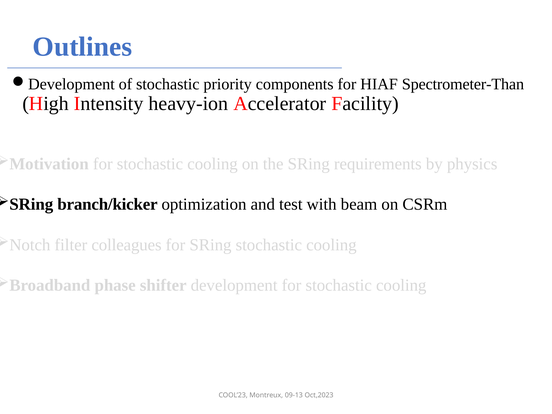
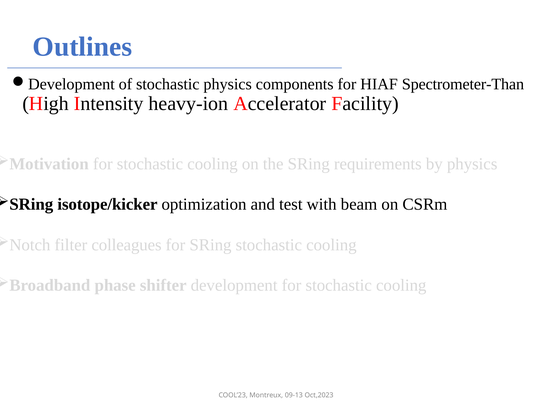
stochastic priority: priority -> physics
branch/kicker: branch/kicker -> isotope/kicker
